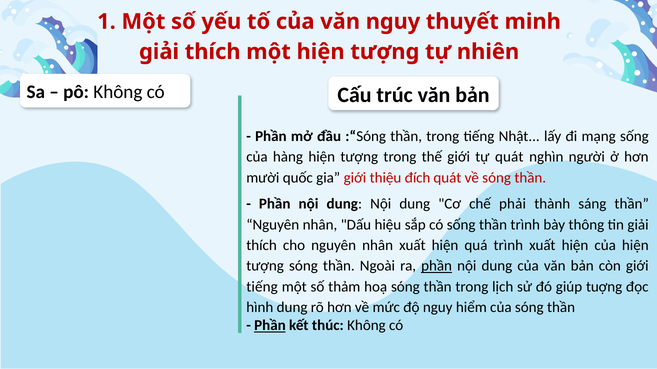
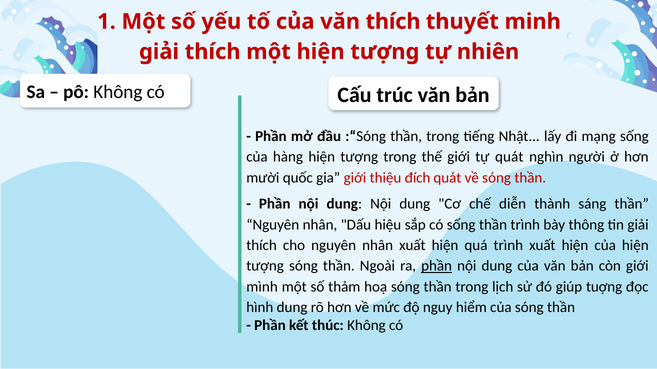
văn nguy: nguy -> thích
phải: phải -> diễn
tiếng at (262, 287): tiếng -> mình
Phần at (270, 326) underline: present -> none
